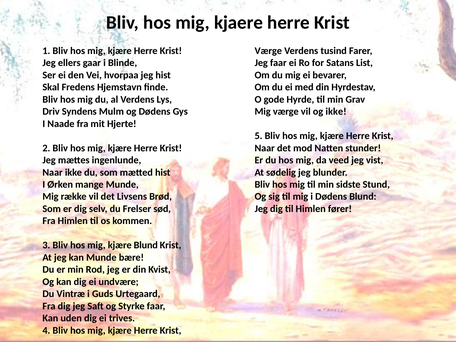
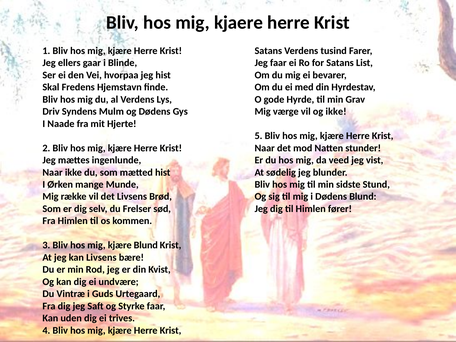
Værge at (268, 51): Værge -> Satans
kan Munde: Munde -> Livsens
